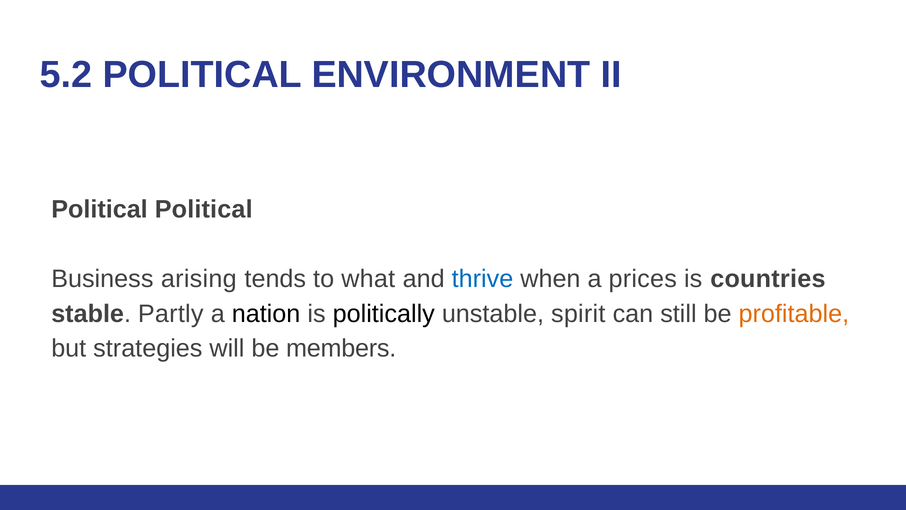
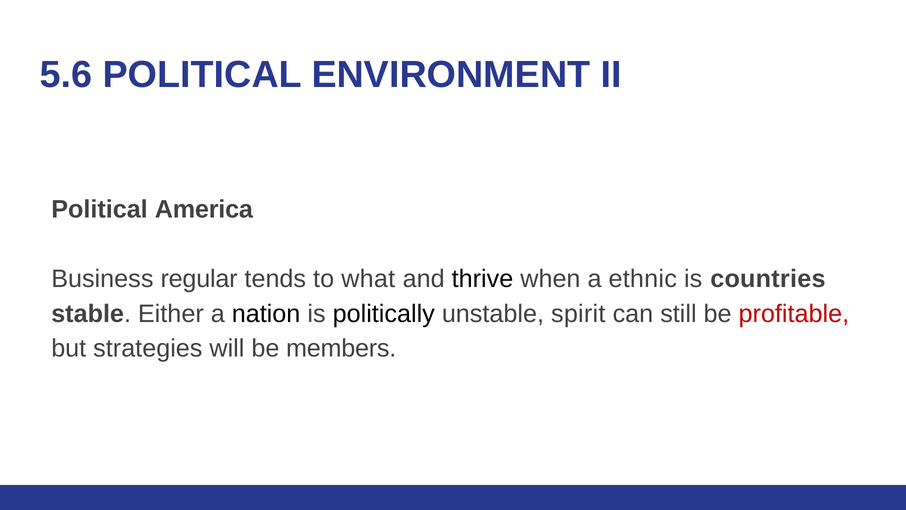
5.2: 5.2 -> 5.6
Political Political: Political -> America
arising: arising -> regular
thrive colour: blue -> black
prices: prices -> ethnic
Partly: Partly -> Either
profitable colour: orange -> red
